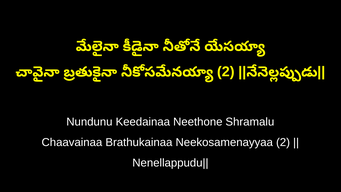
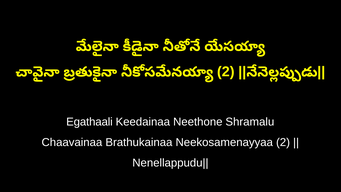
Nundunu: Nundunu -> Egathaali
